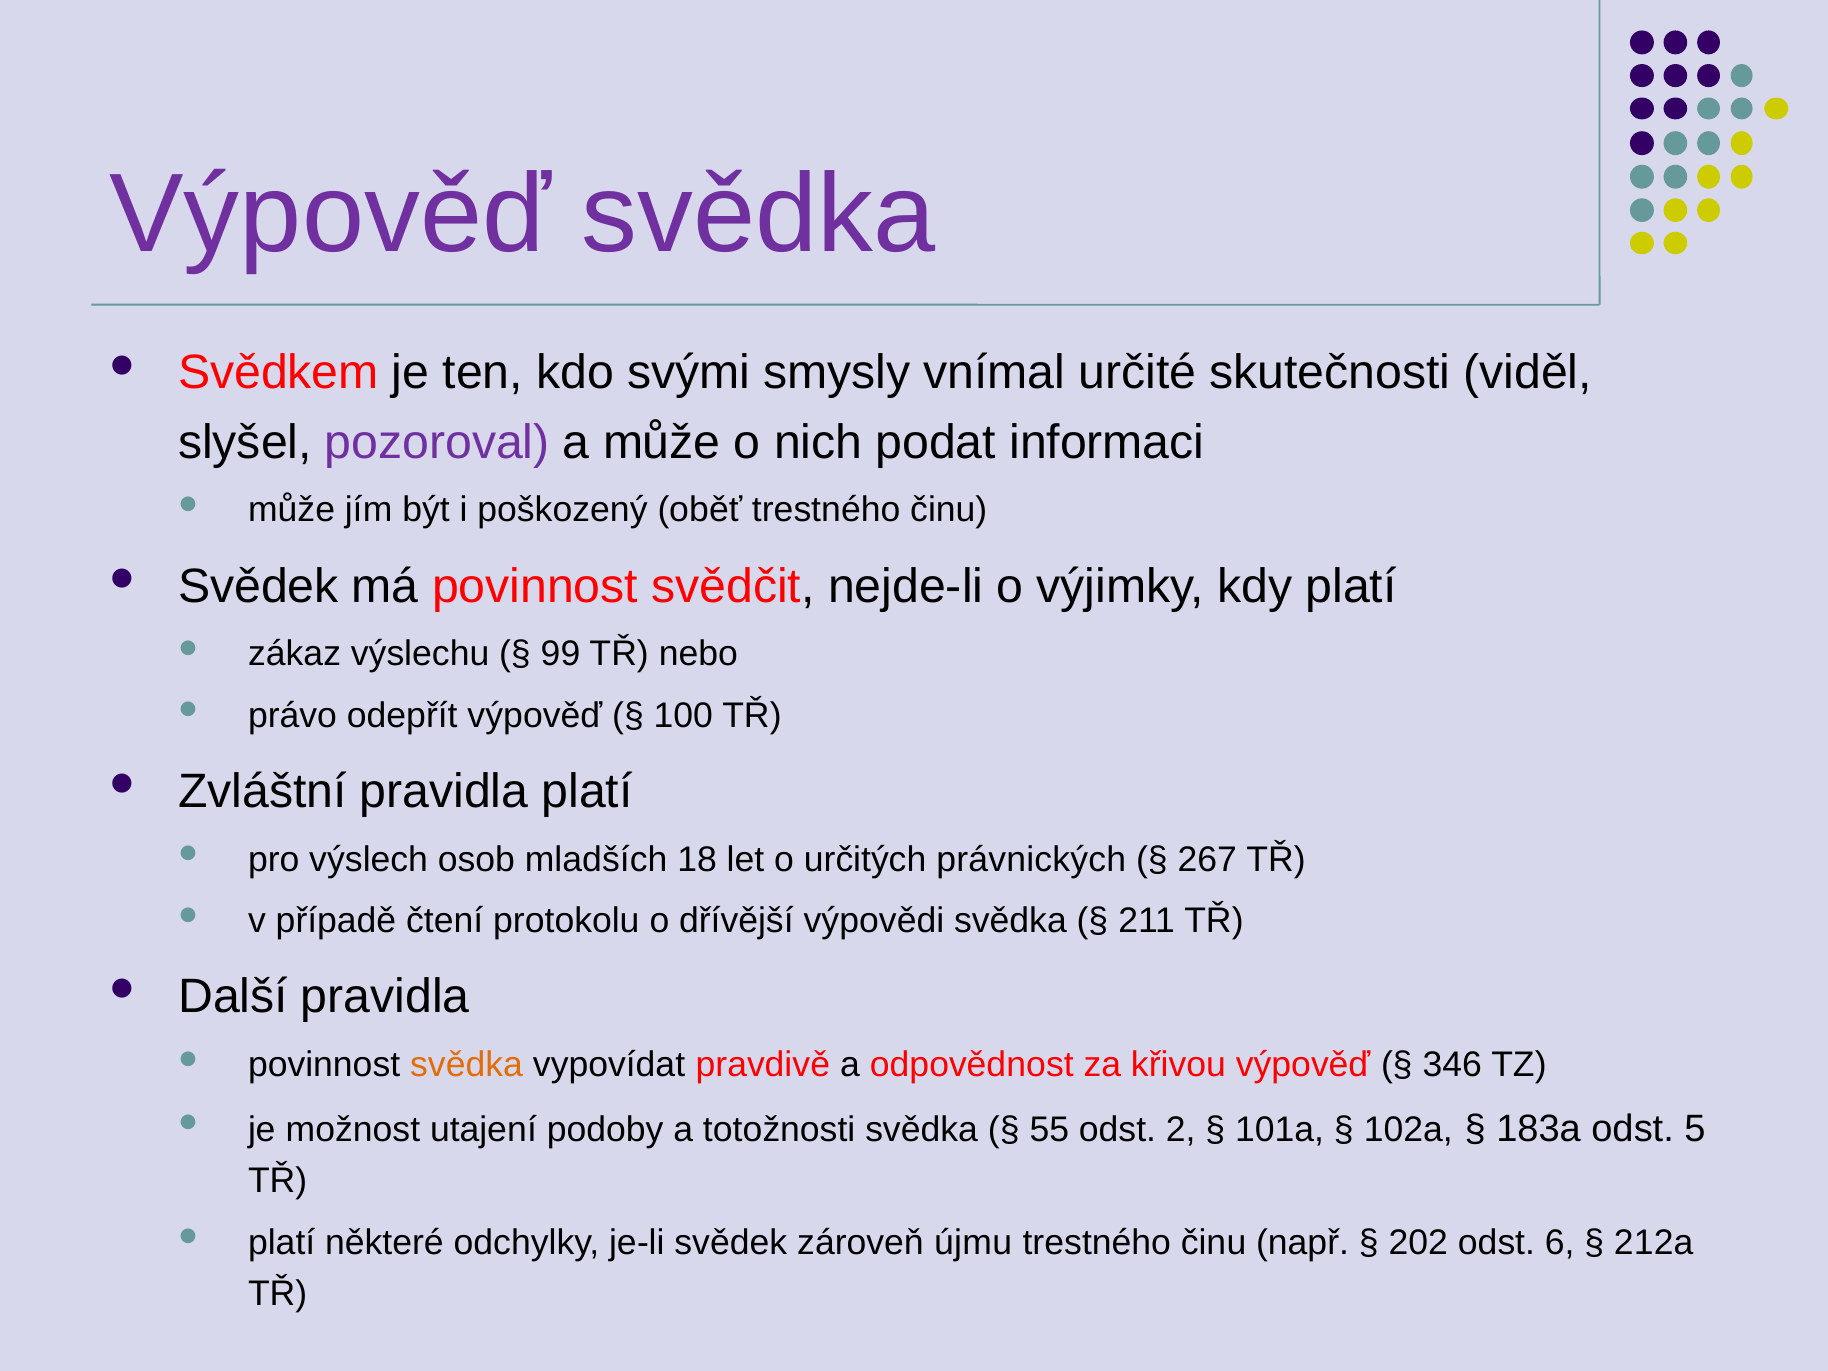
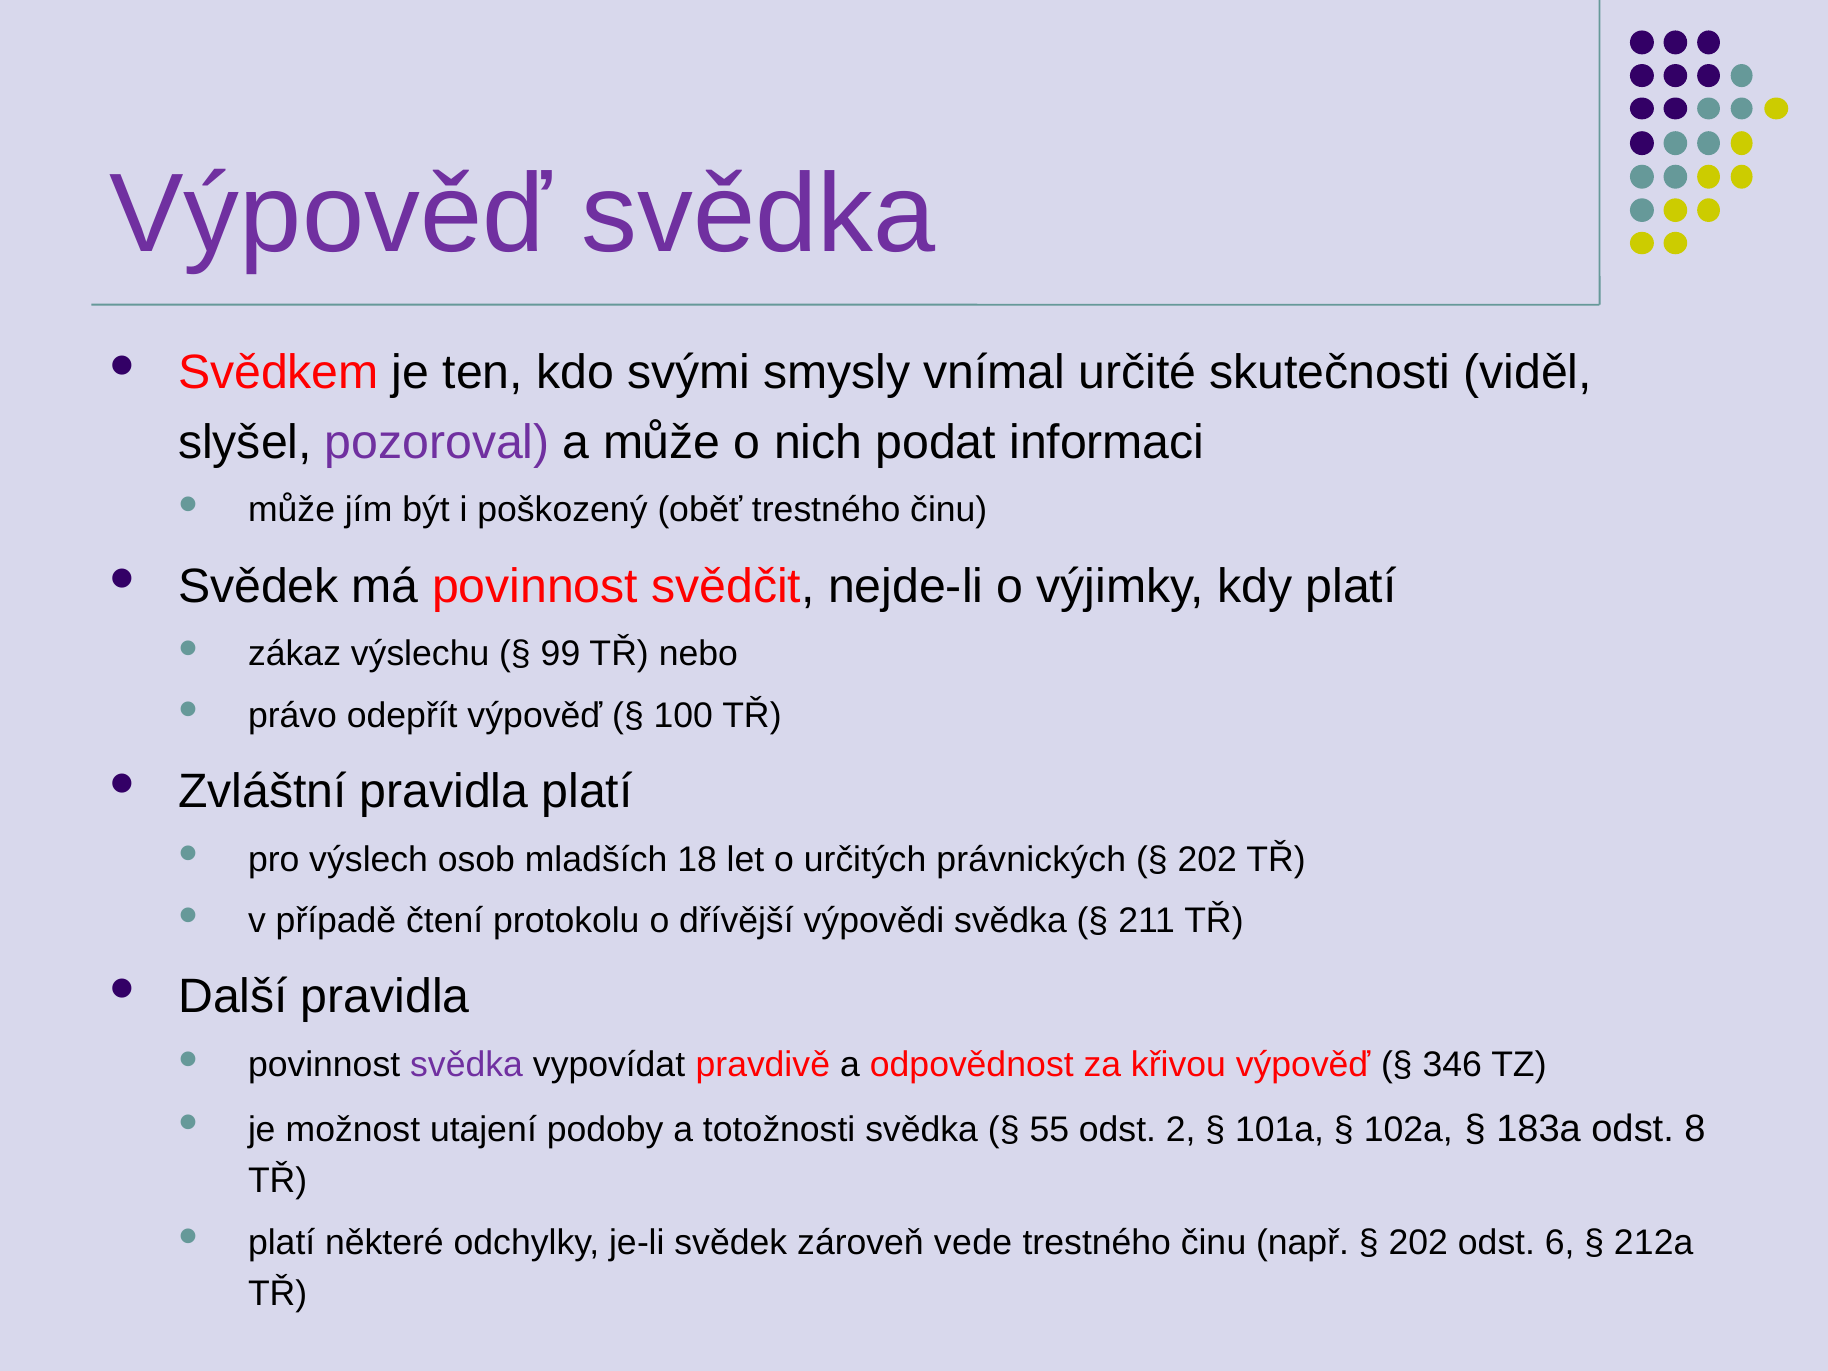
267 at (1207, 859): 267 -> 202
svědka at (467, 1064) colour: orange -> purple
5: 5 -> 8
újmu: újmu -> vede
